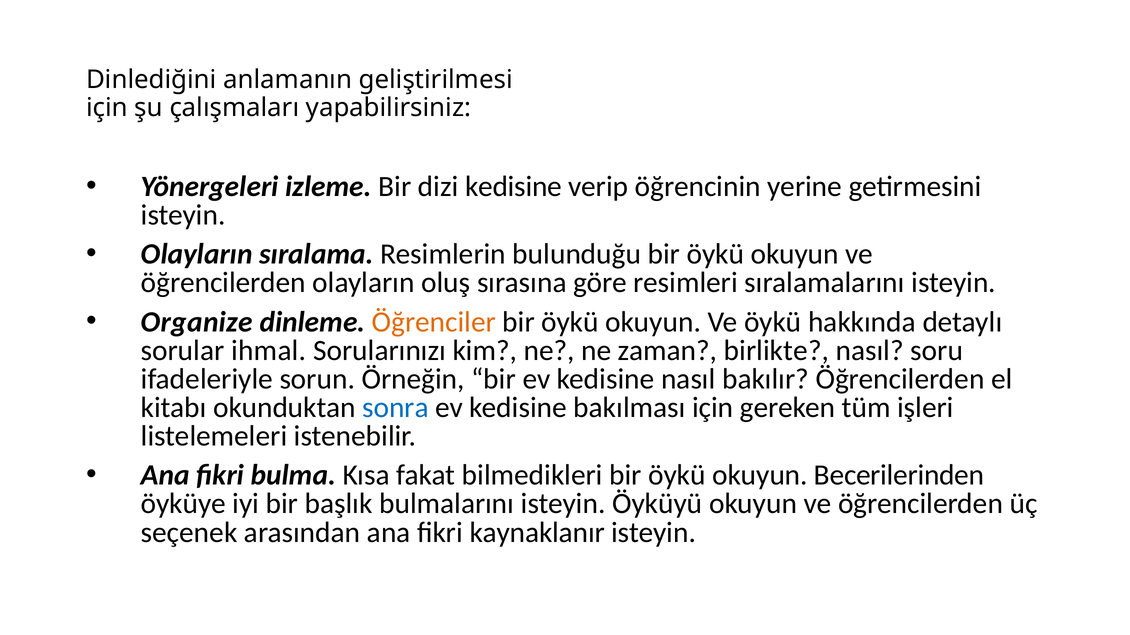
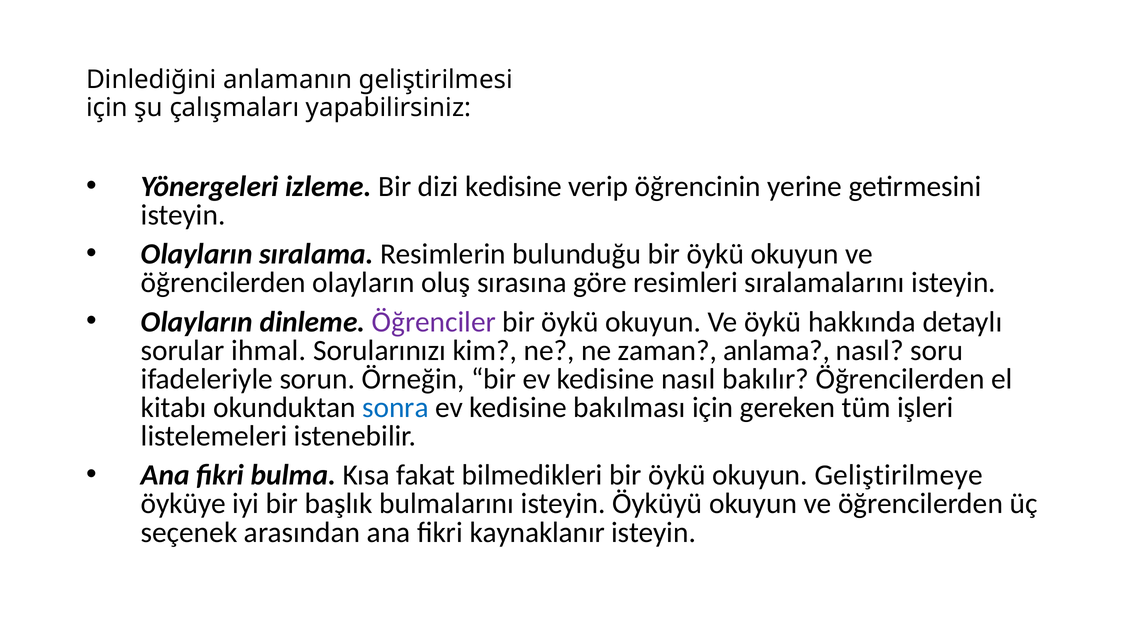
Organize at (197, 322): Organize -> Olayların
Öğrenciler colour: orange -> purple
birlikte: birlikte -> anlama
Becerilerinden: Becerilerinden -> Geliştirilmeye
